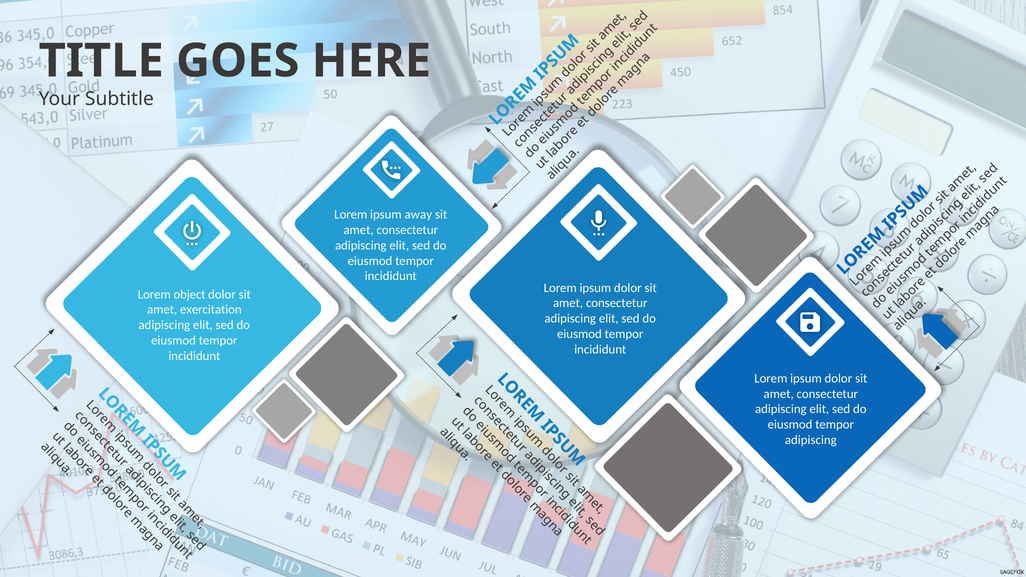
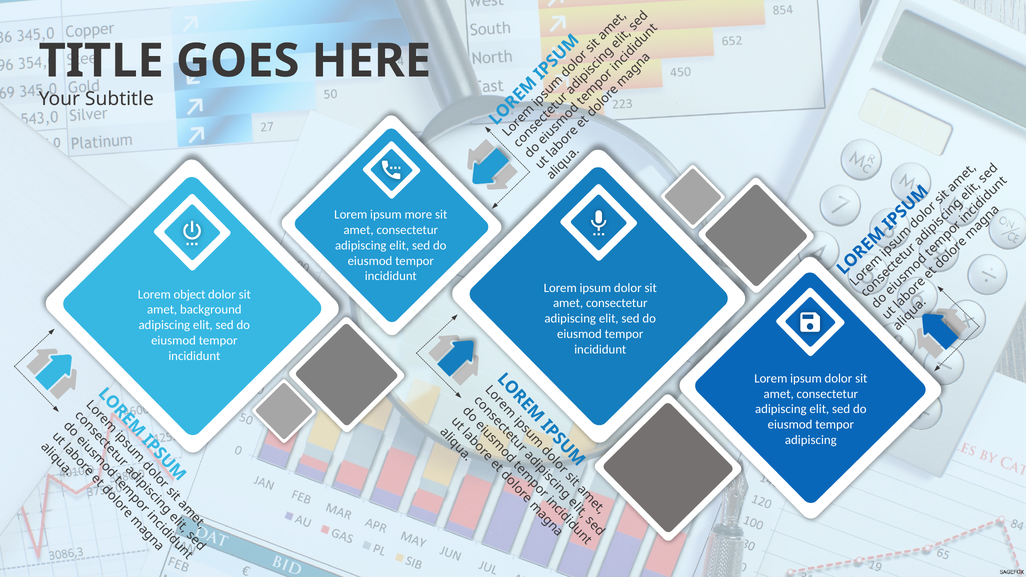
away: away -> more
exercitation: exercitation -> background
